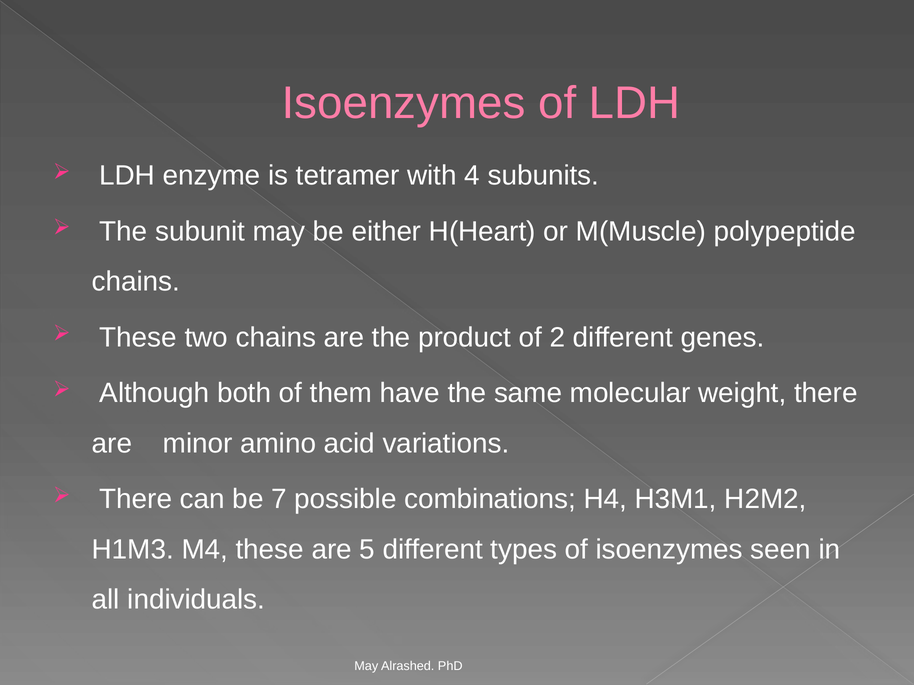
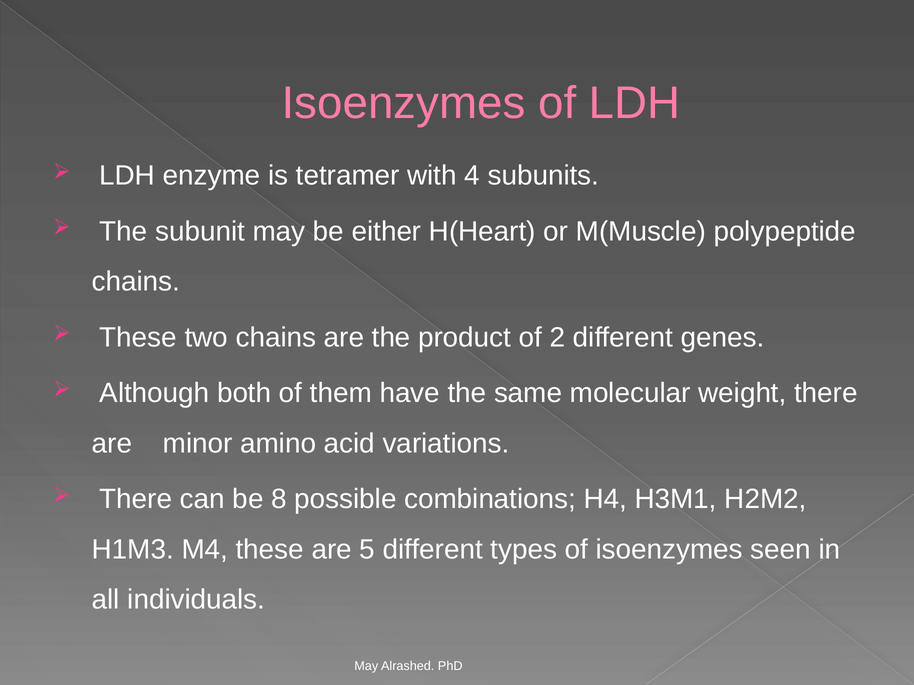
7: 7 -> 8
